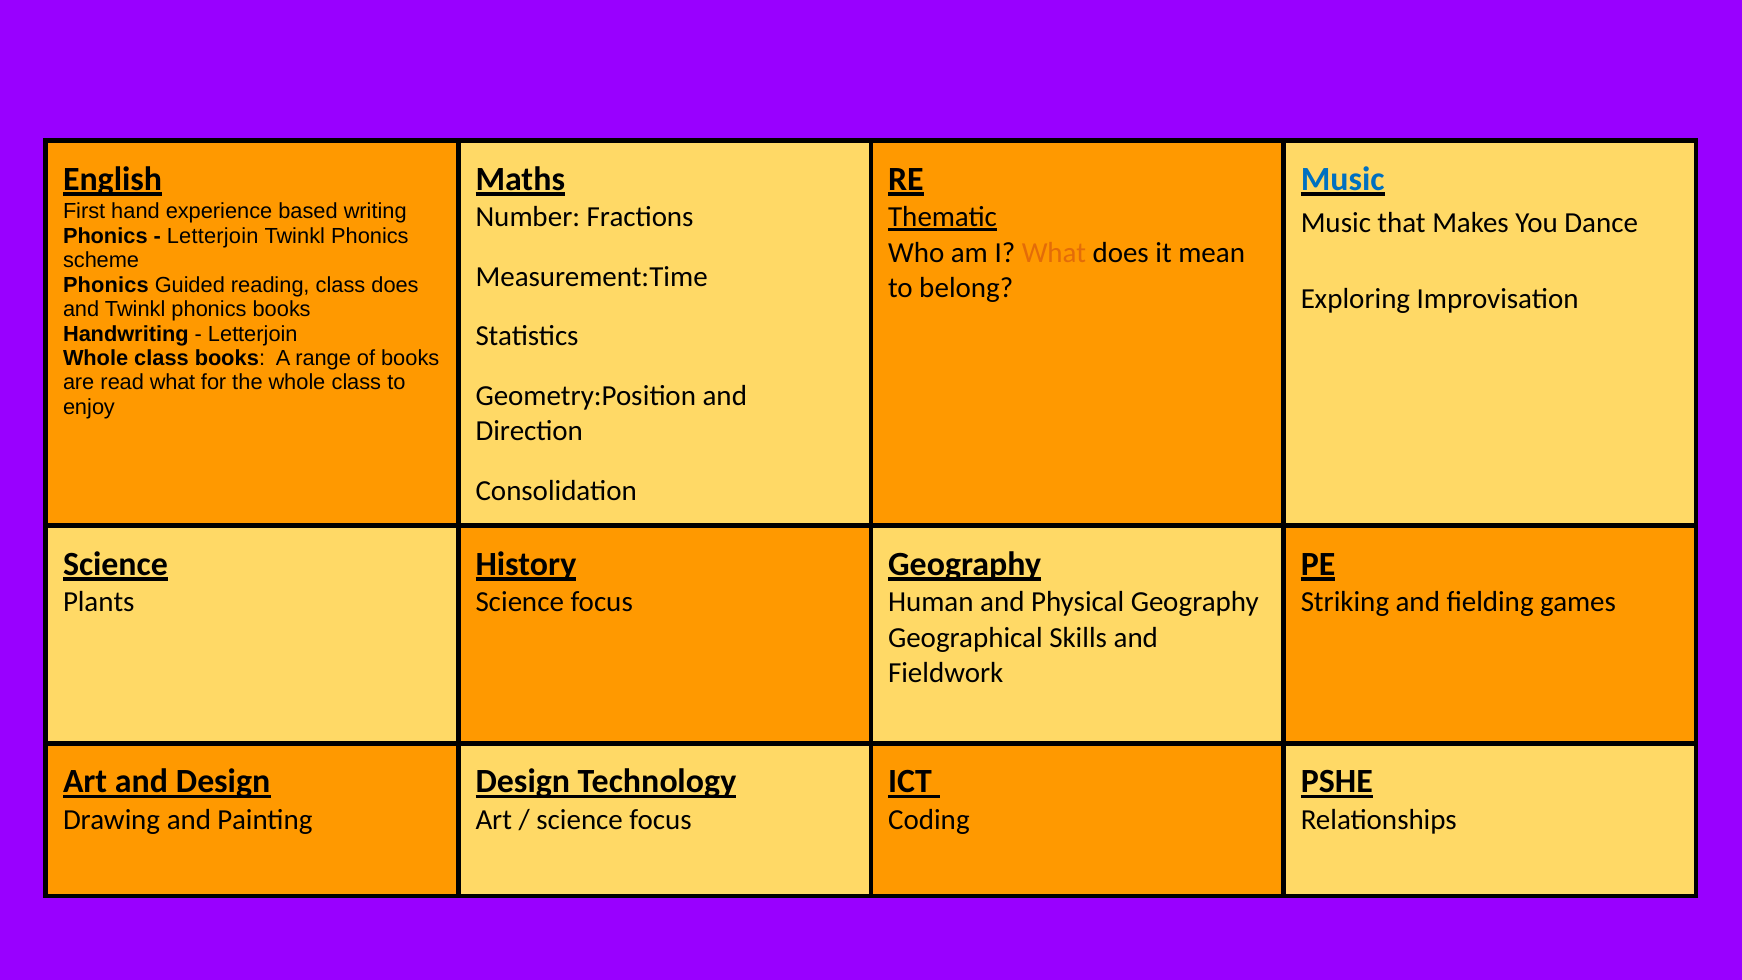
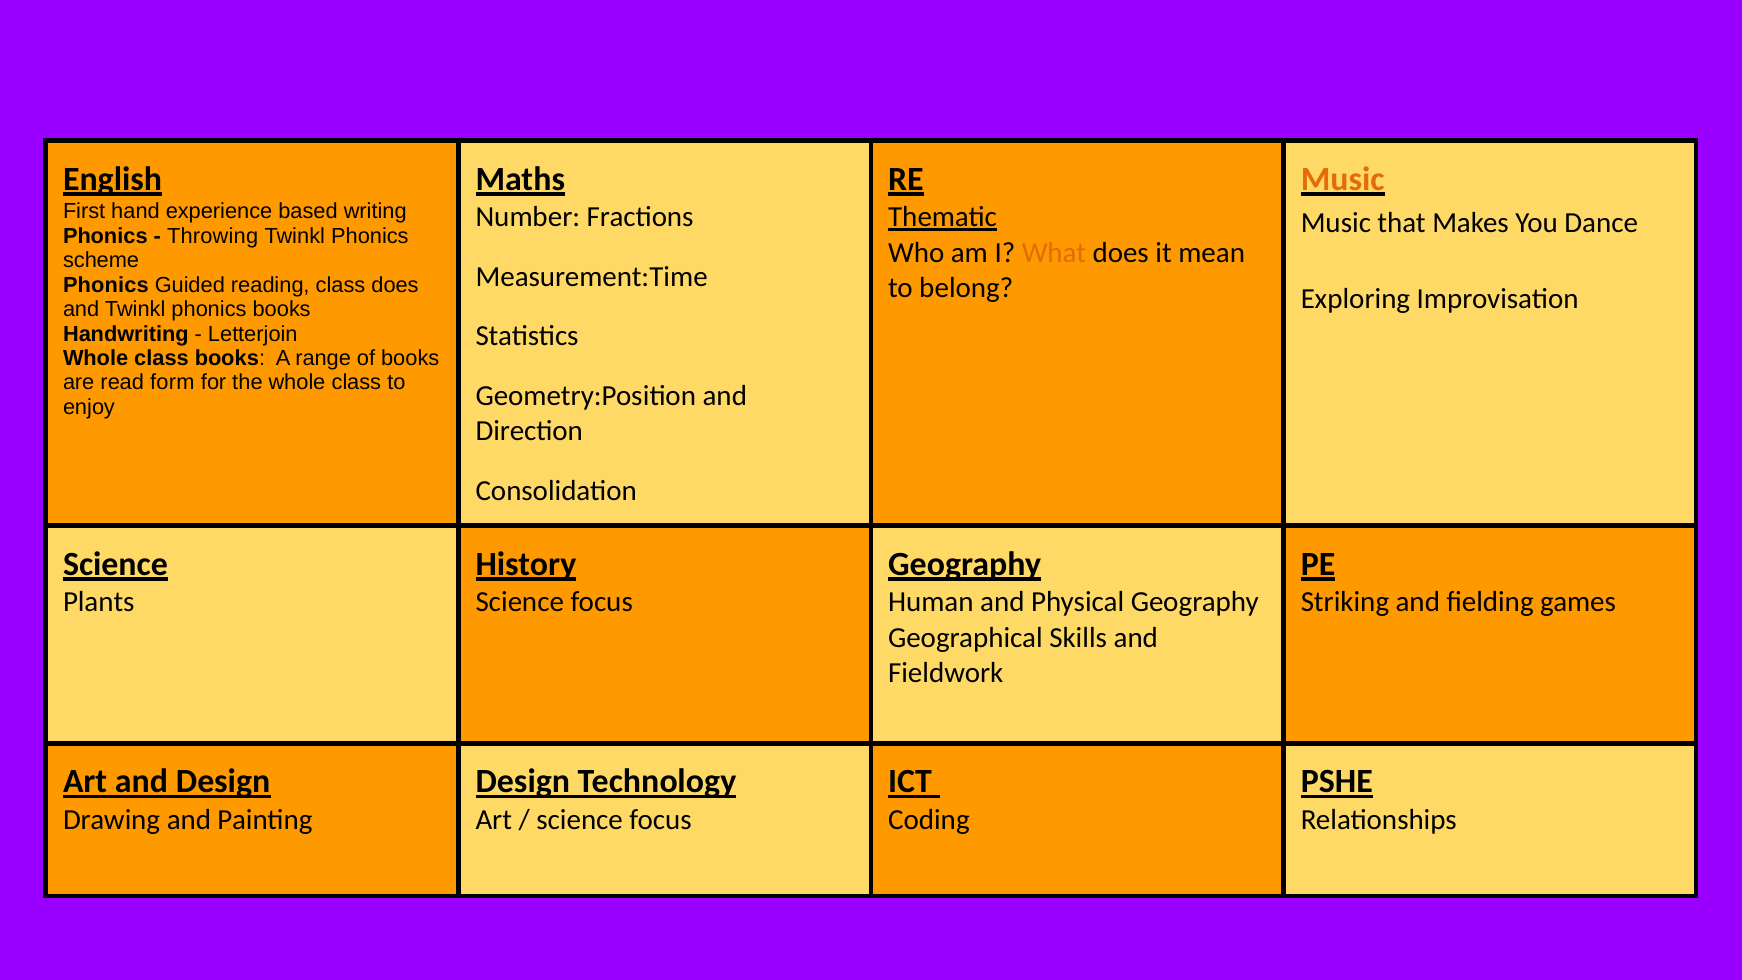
Music at (1343, 179) colour: blue -> orange
Letterjoin at (213, 236): Letterjoin -> Throwing
read what: what -> form
